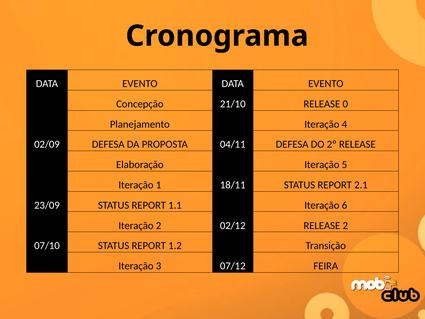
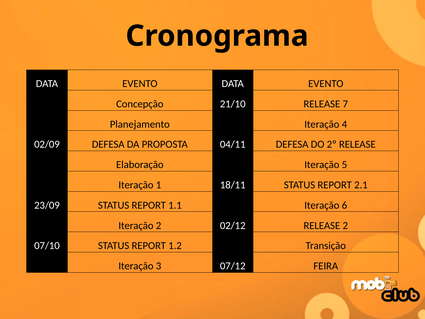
0: 0 -> 7
